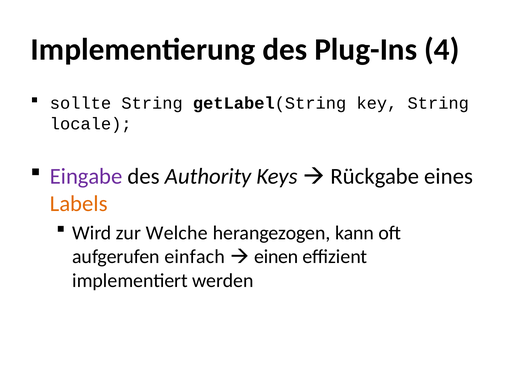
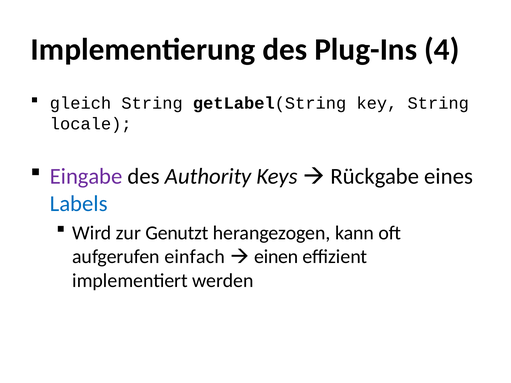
sollte: sollte -> gleich
Labels colour: orange -> blue
Welche: Welche -> Genutzt
